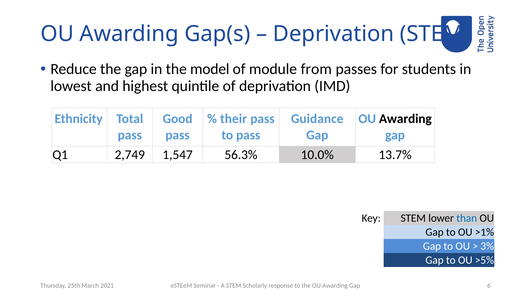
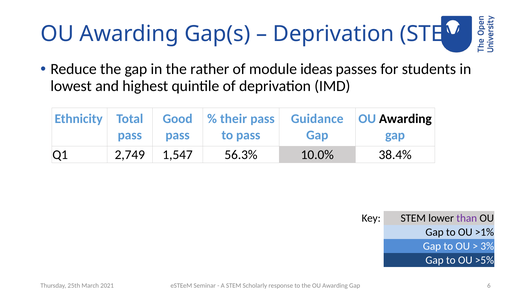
model: model -> rather
from: from -> ideas
13.7%: 13.7% -> 38.4%
than colour: blue -> purple
